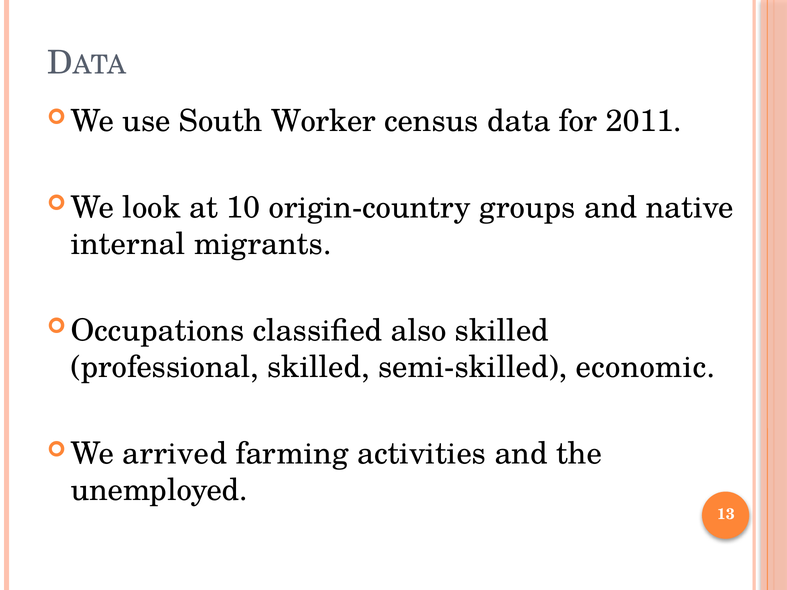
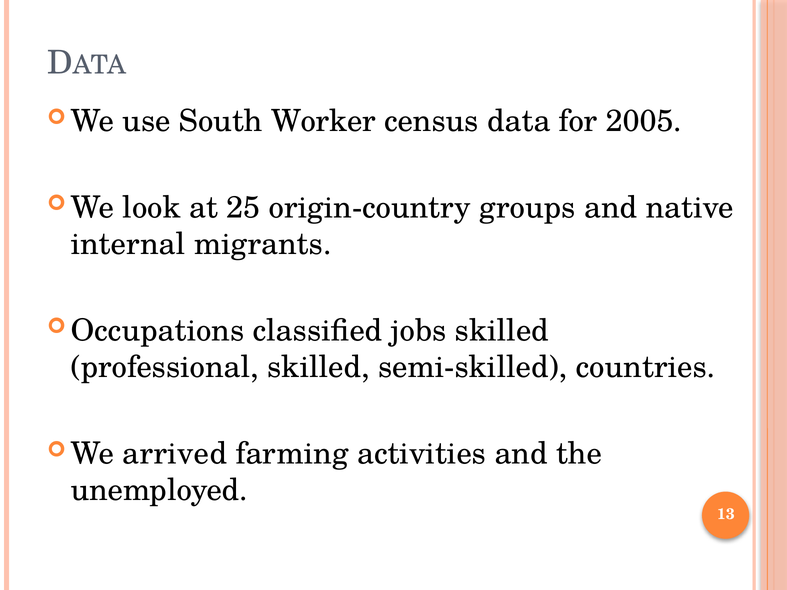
2011: 2011 -> 2005
10: 10 -> 25
also: also -> jobs
economic: economic -> countries
